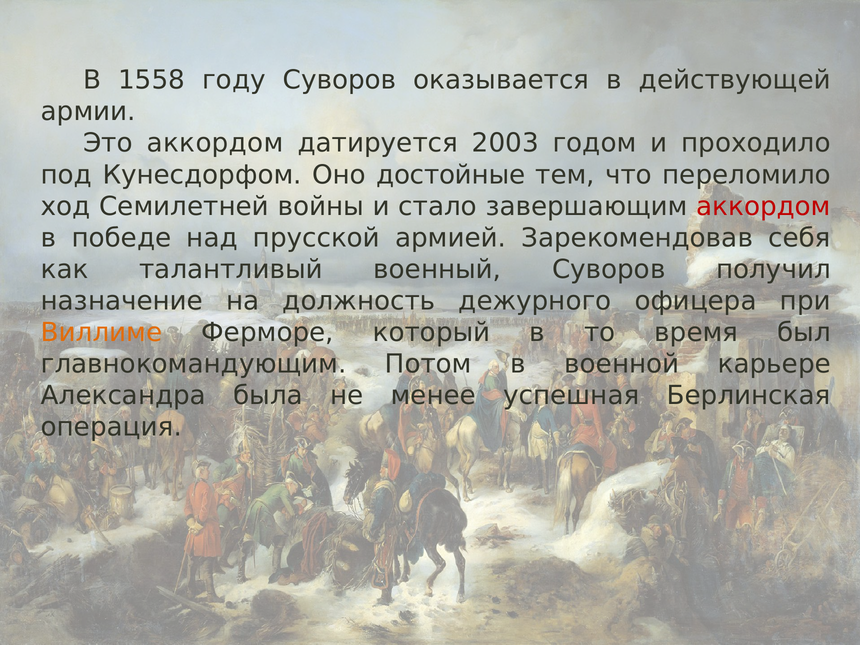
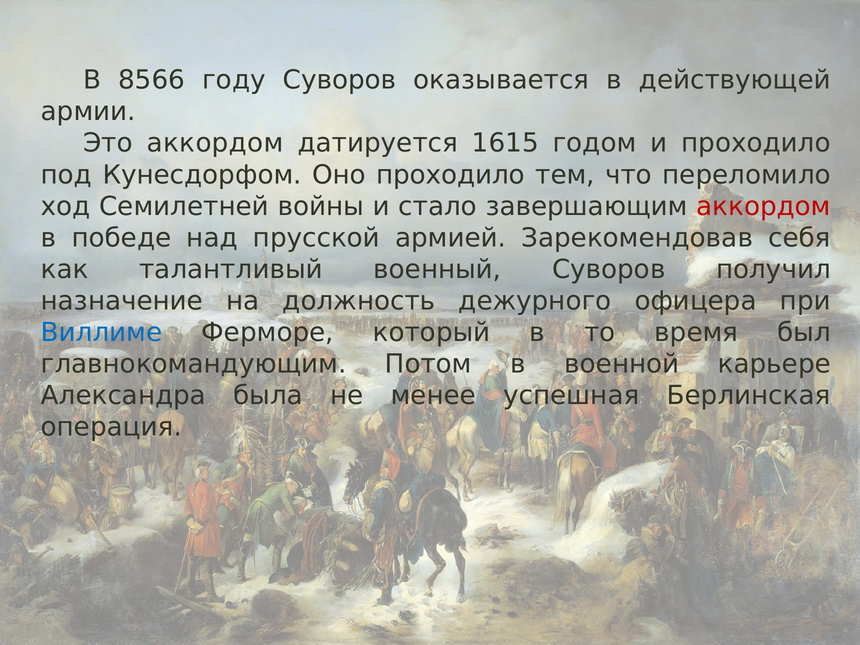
1558: 1558 -> 8566
2003: 2003 -> 1615
Оно достойные: достойные -> проходило
Виллиме colour: orange -> blue
